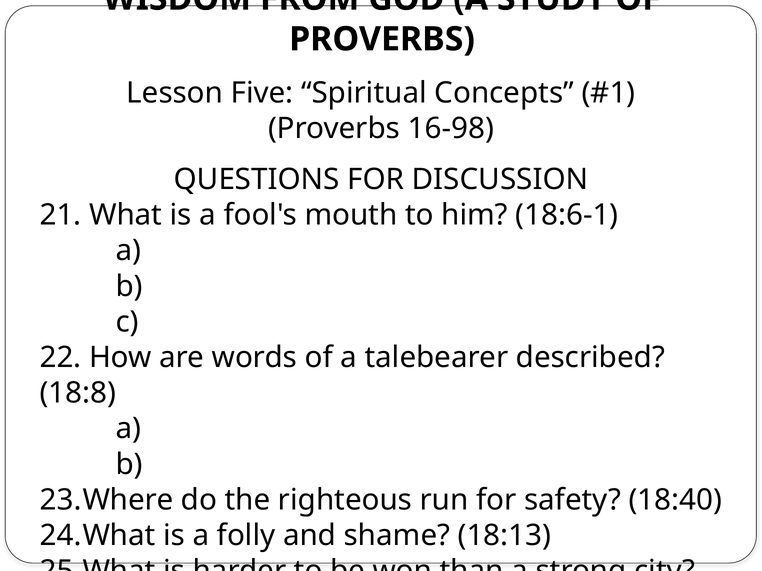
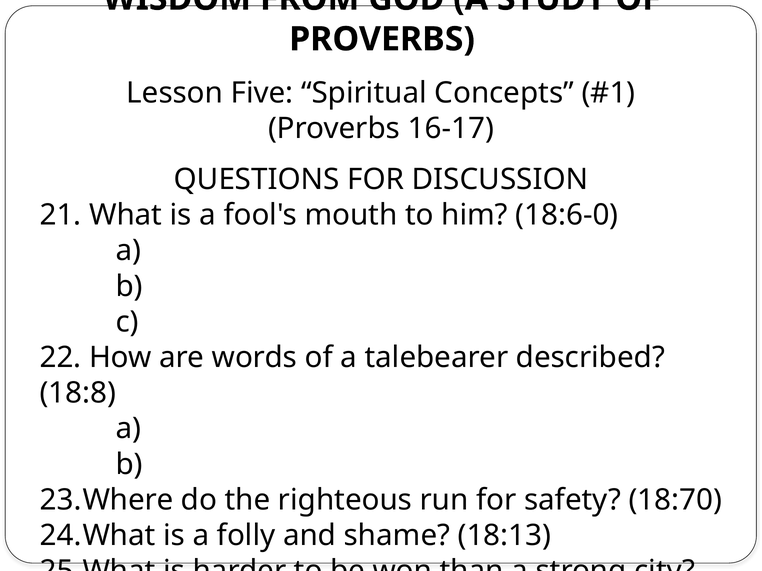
16-98: 16-98 -> 16-17
18:6-1: 18:6-1 -> 18:6-0
18:40: 18:40 -> 18:70
